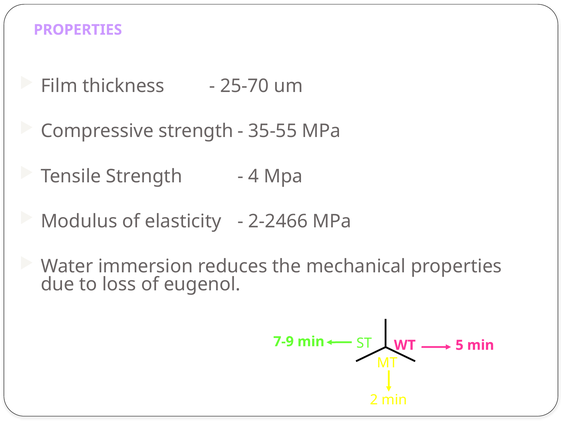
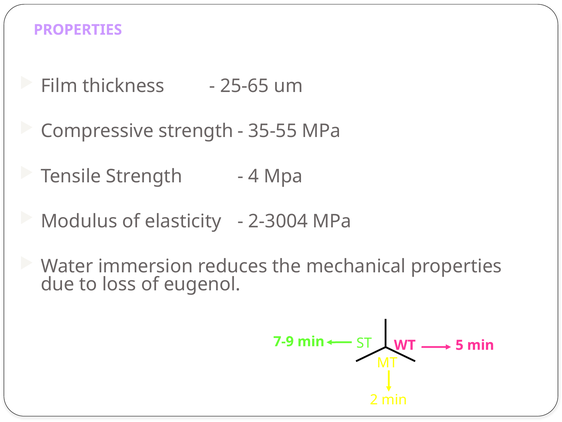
25-70: 25-70 -> 25-65
2-2466: 2-2466 -> 2-3004
